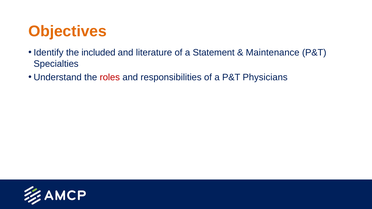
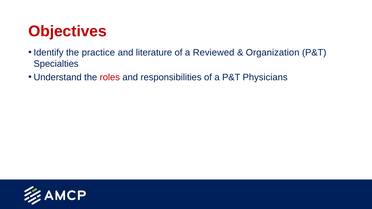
Objectives colour: orange -> red
included: included -> practice
Statement: Statement -> Reviewed
Maintenance: Maintenance -> Organization
